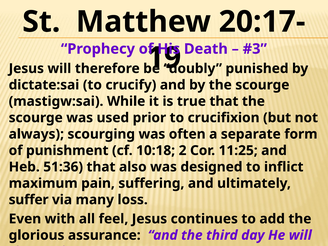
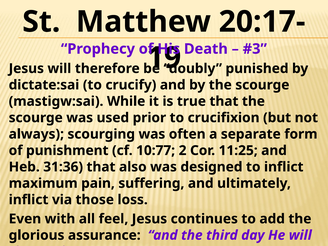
10:18: 10:18 -> 10:77
51:36: 51:36 -> 31:36
suffer at (29, 200): suffer -> inflict
many: many -> those
